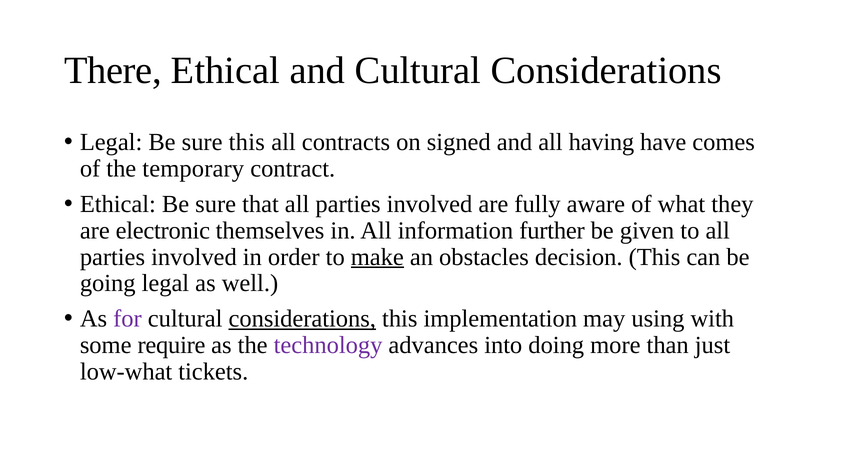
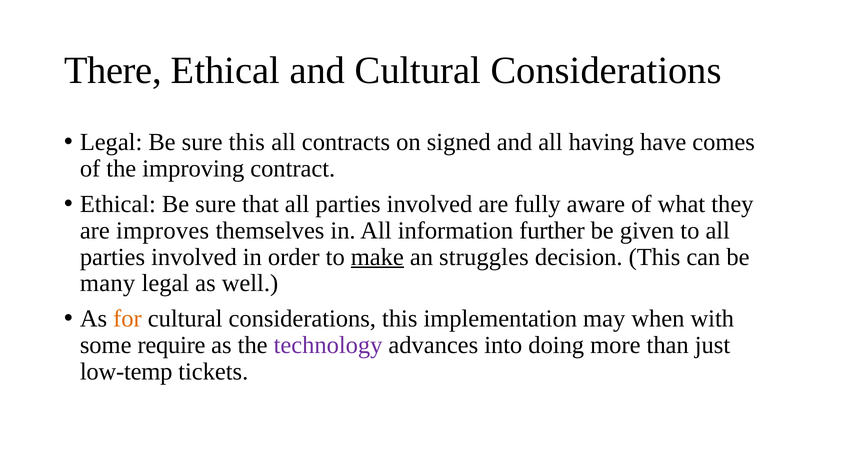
temporary: temporary -> improving
electronic: electronic -> improves
obstacles: obstacles -> struggles
going: going -> many
for colour: purple -> orange
considerations at (302, 319) underline: present -> none
using: using -> when
low-what: low-what -> low-temp
